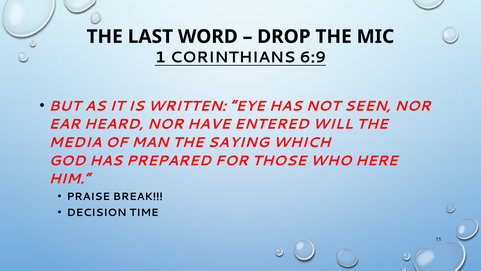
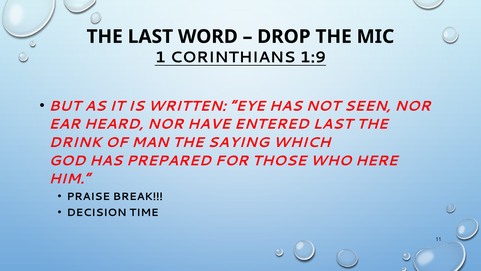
6:9: 6:9 -> 1:9
ENTERED WILL: WILL -> LAST
MEDIA: MEDIA -> DRINK
